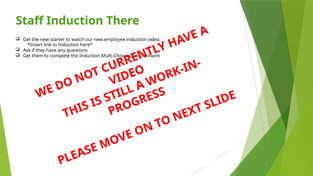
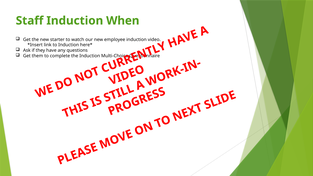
There: There -> When
